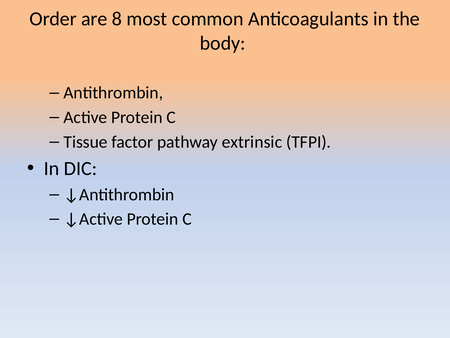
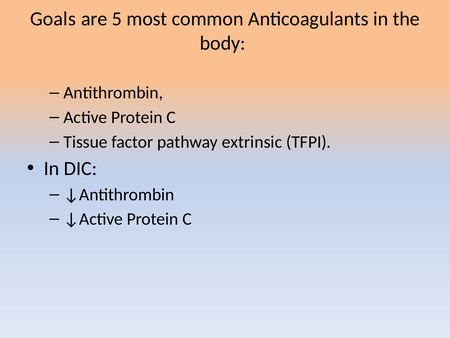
Order: Order -> Goals
8: 8 -> 5
